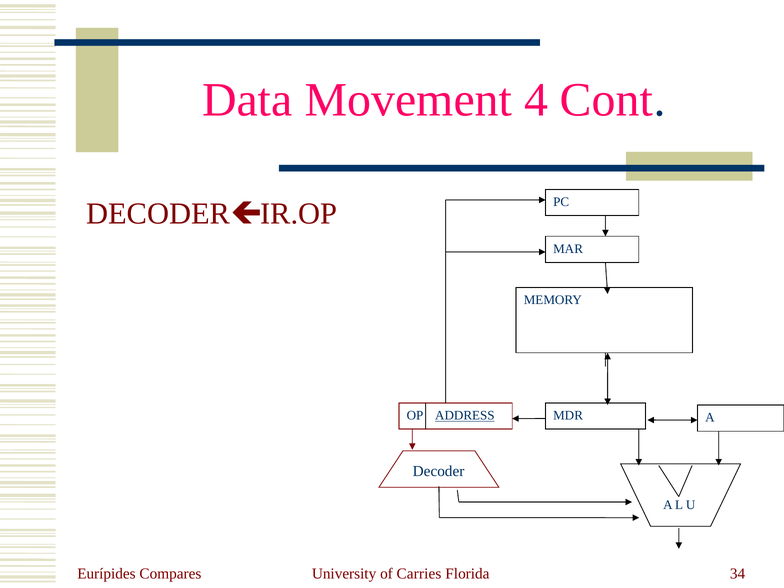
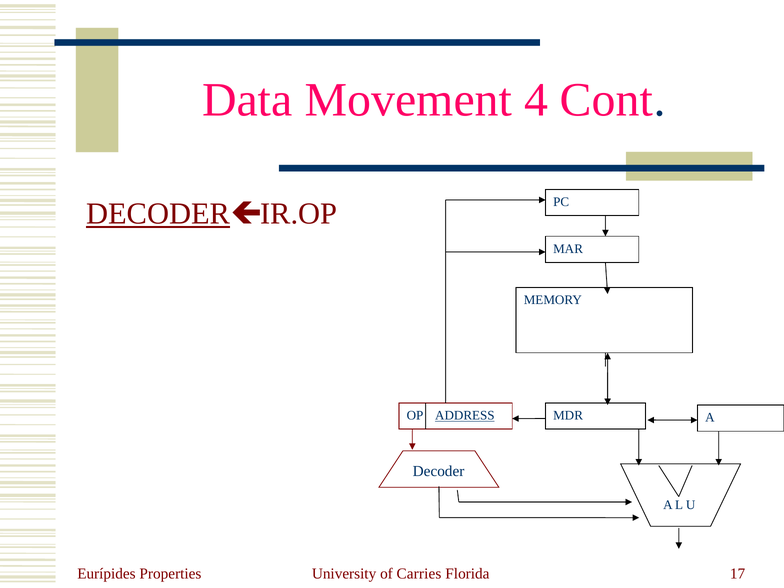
DECODER at (158, 214) underline: none -> present
Compares: Compares -> Properties
34: 34 -> 17
